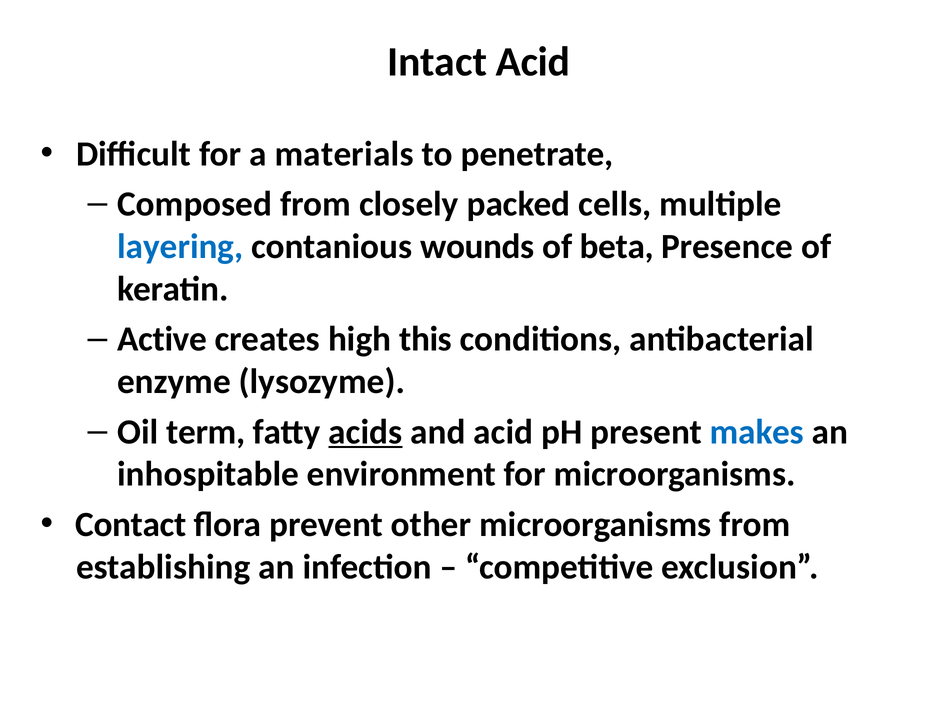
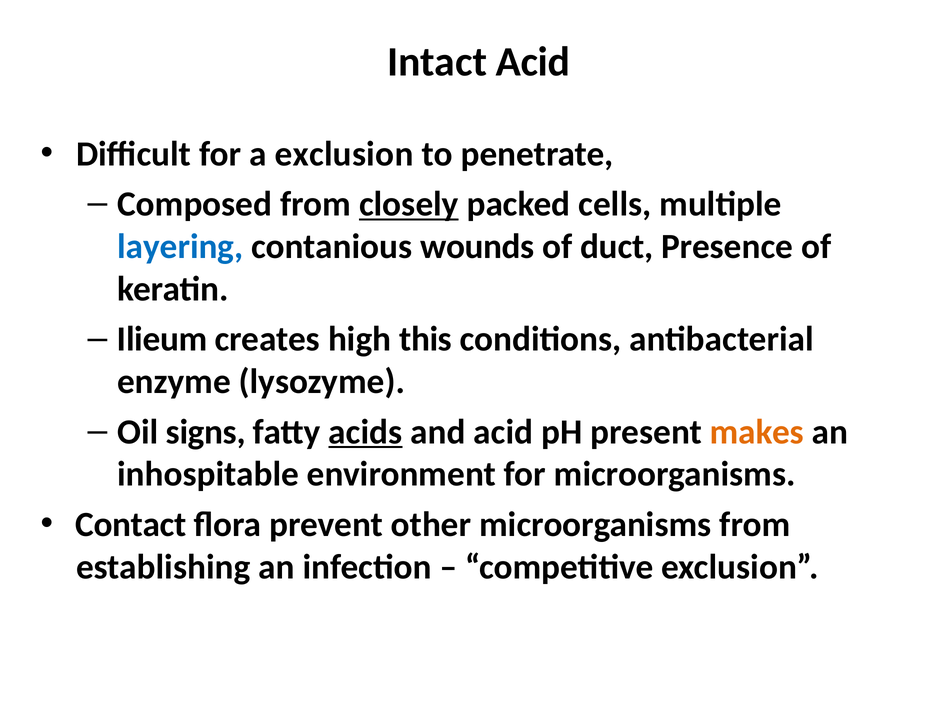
a materials: materials -> exclusion
closely underline: none -> present
beta: beta -> duct
Active: Active -> Ilieum
term: term -> signs
makes colour: blue -> orange
